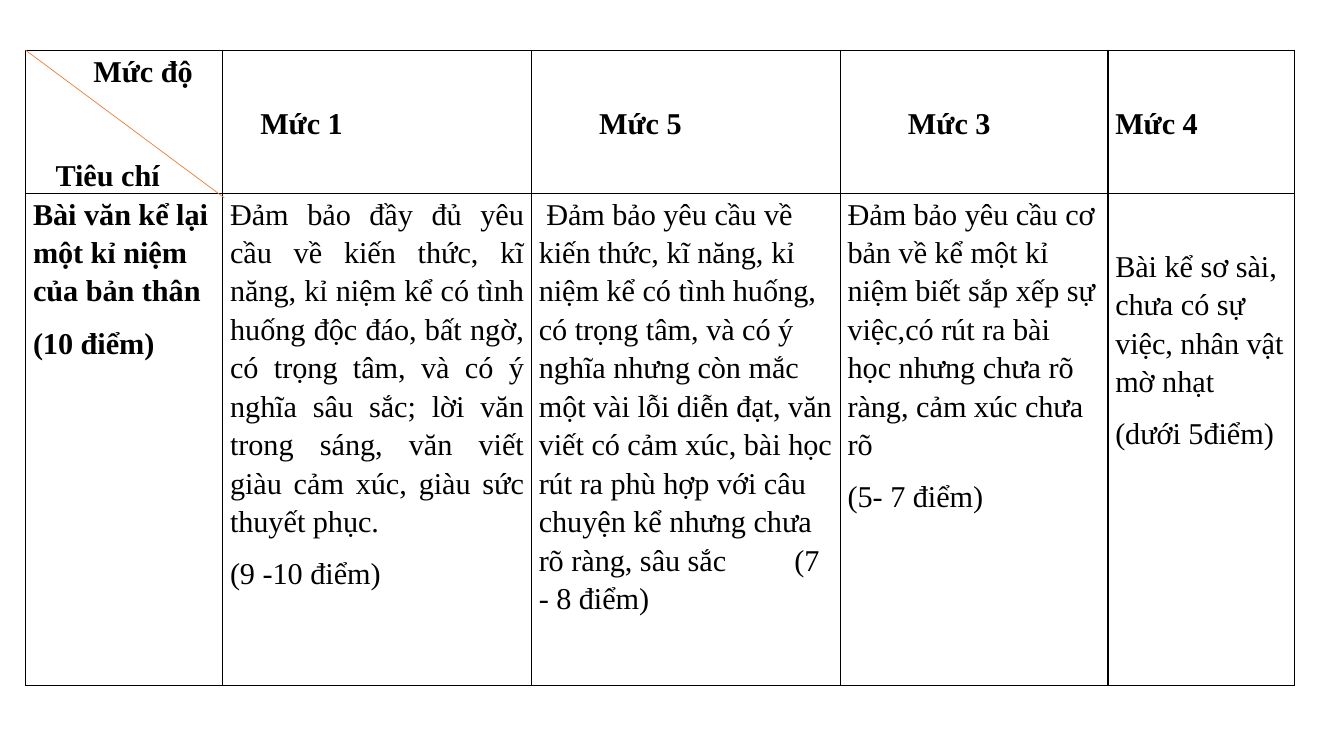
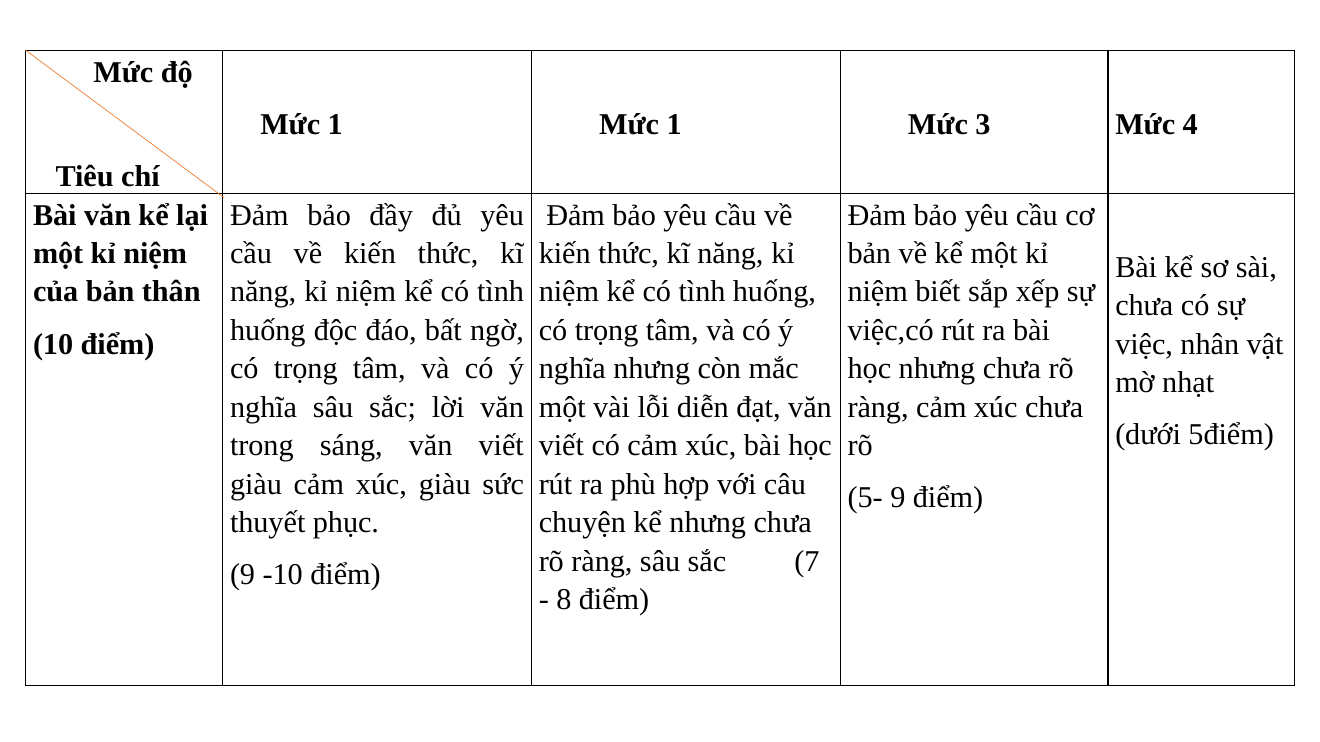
1 Mức 5: 5 -> 1
5- 7: 7 -> 9
